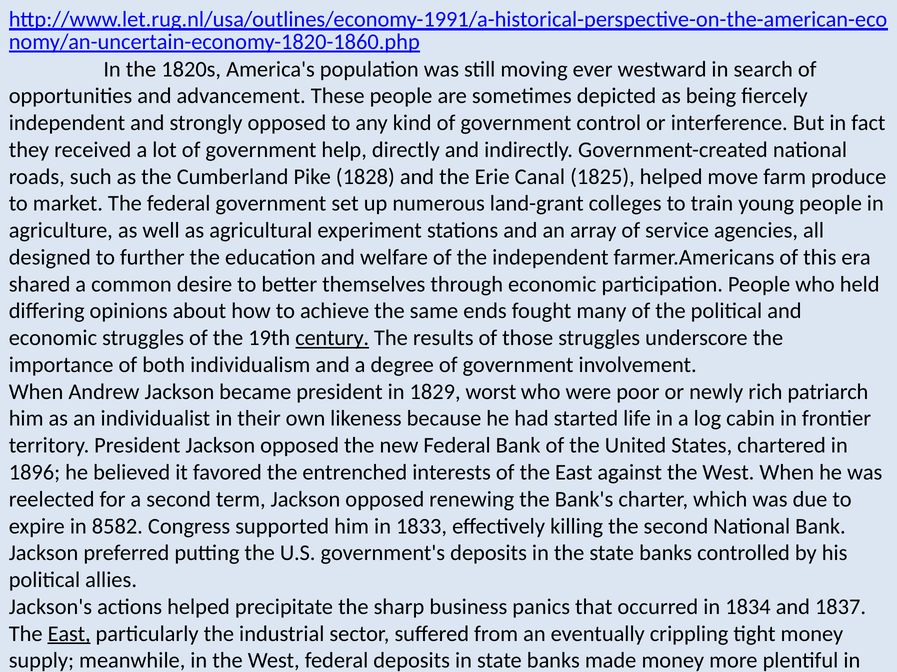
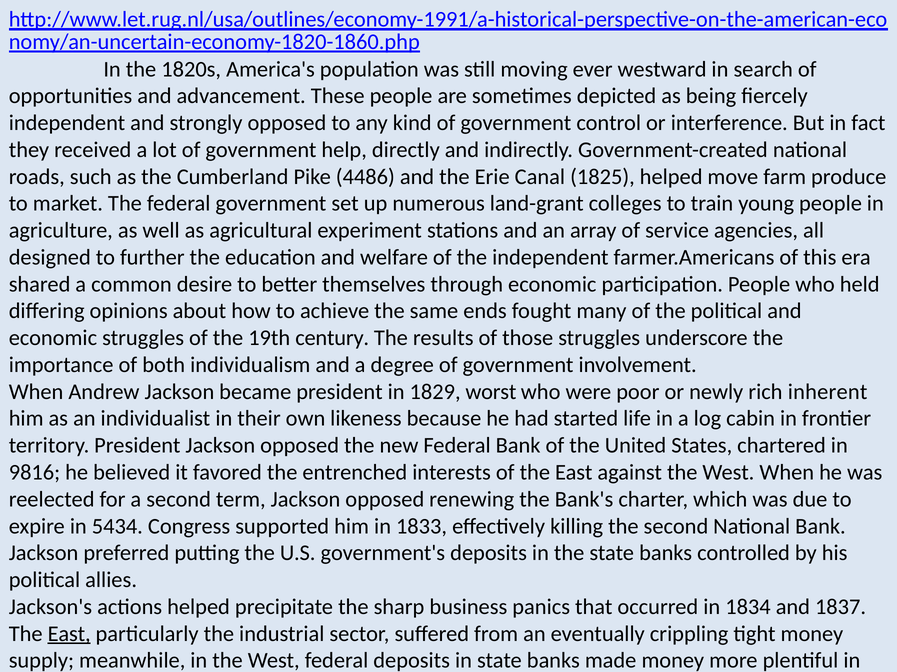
1828: 1828 -> 4486
century at (332, 338) underline: present -> none
rich patriarch: patriarch -> inherent
1896: 1896 -> 9816
8582: 8582 -> 5434
